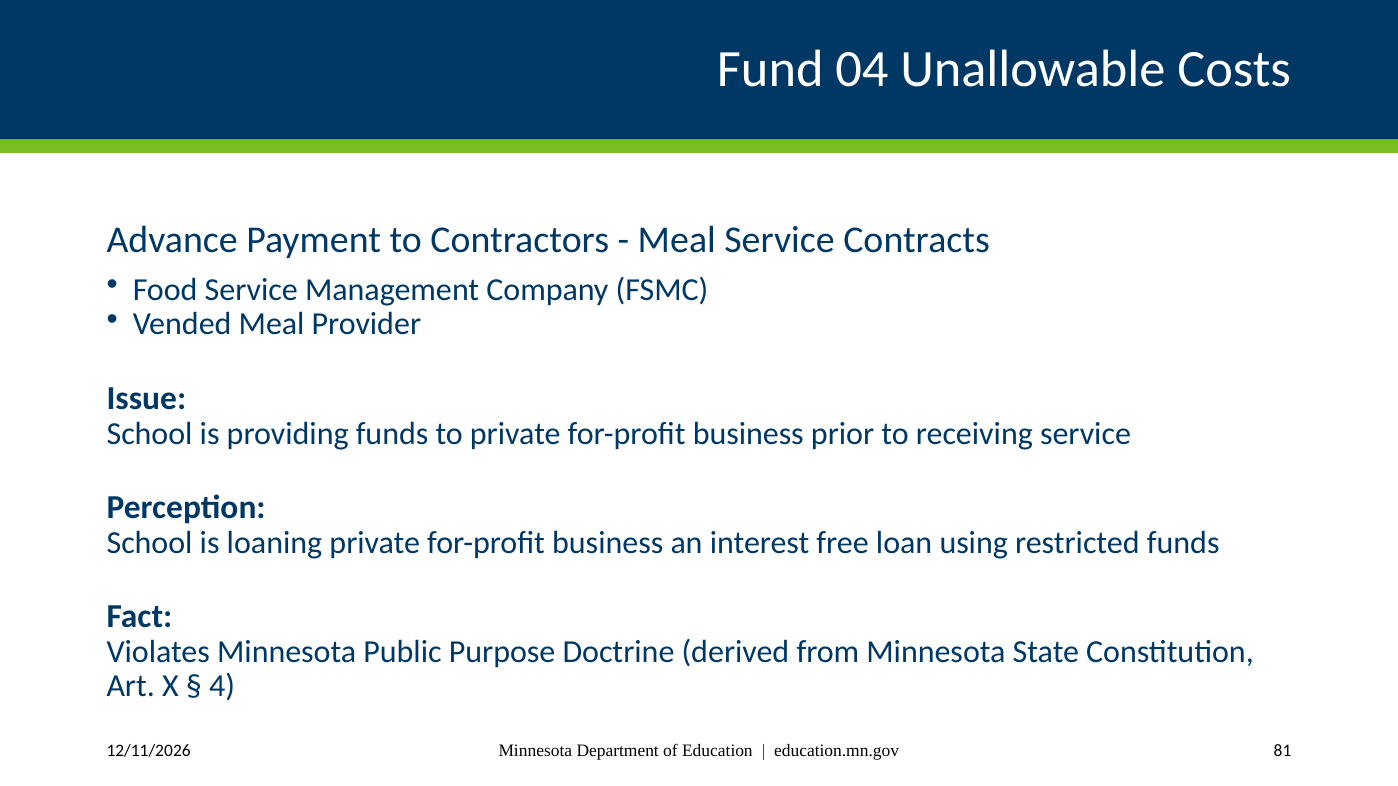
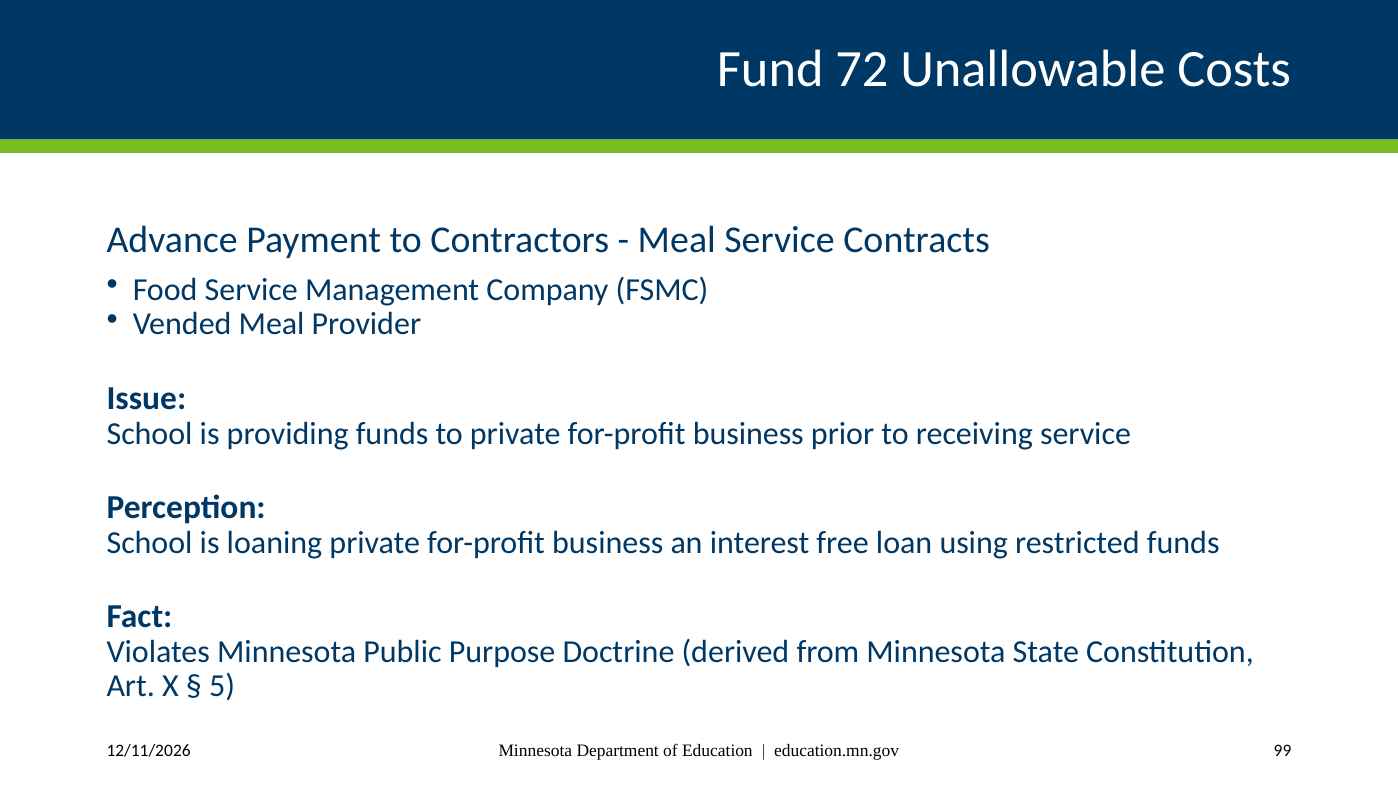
04: 04 -> 72
4: 4 -> 5
81: 81 -> 99
